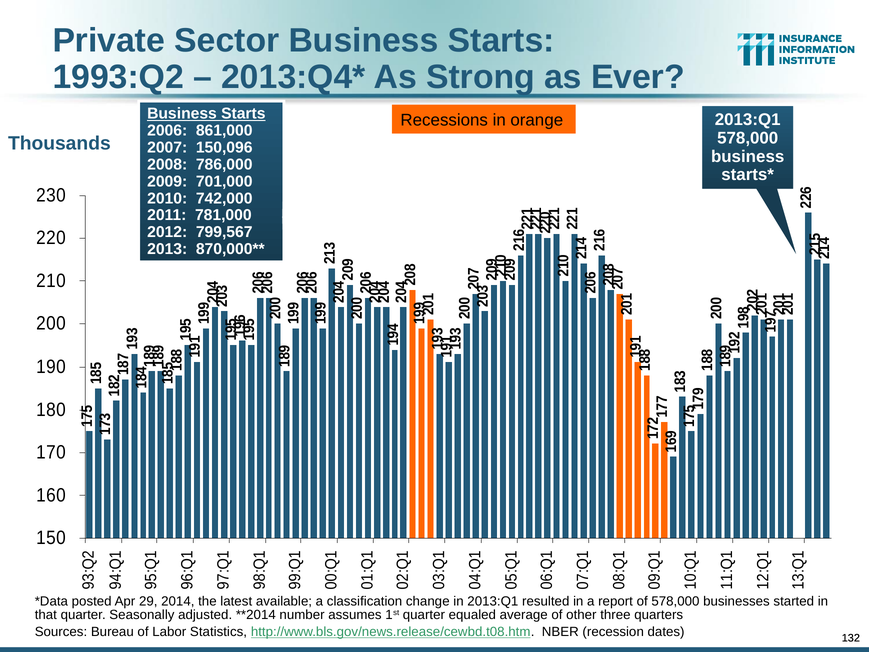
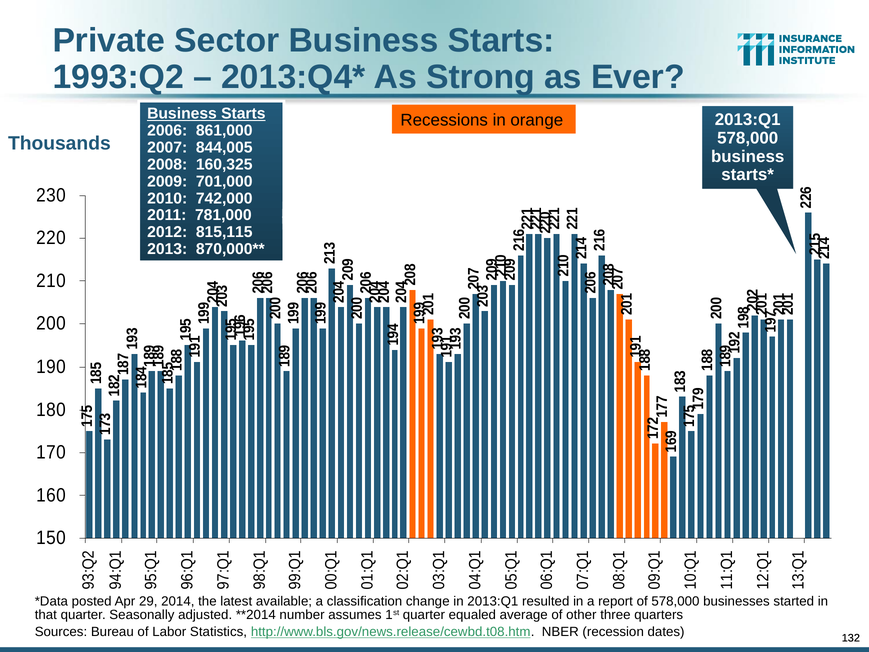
150,096: 150,096 -> 844,005
786,000: 786,000 -> 160,325
799,567: 799,567 -> 815,115
